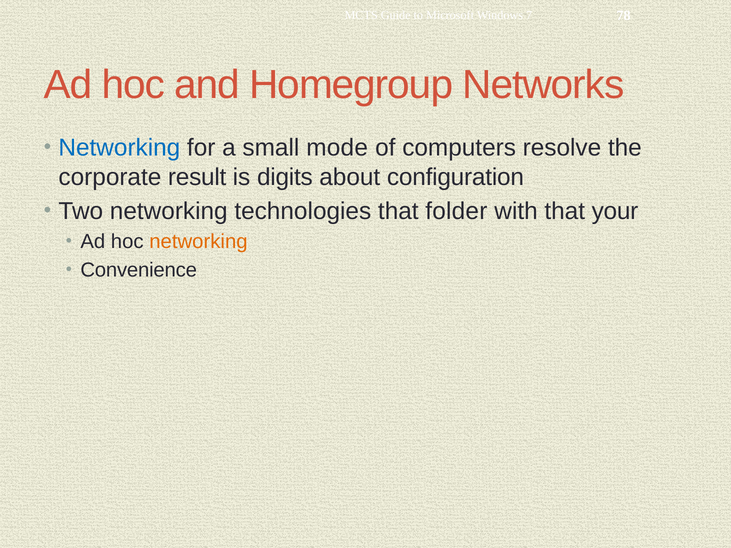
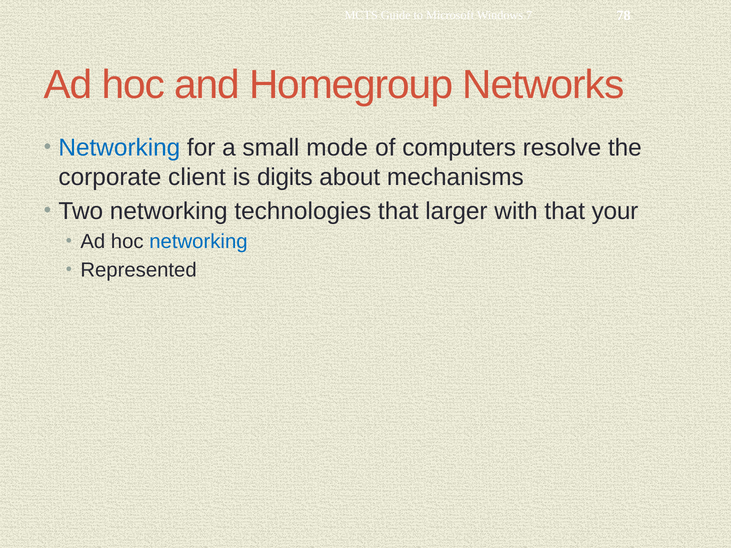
result: result -> client
configuration: configuration -> mechanisms
folder: folder -> larger
networking at (198, 242) colour: orange -> blue
Convenience: Convenience -> Represented
